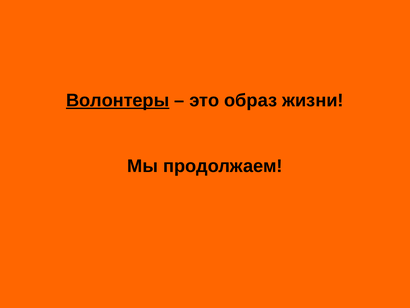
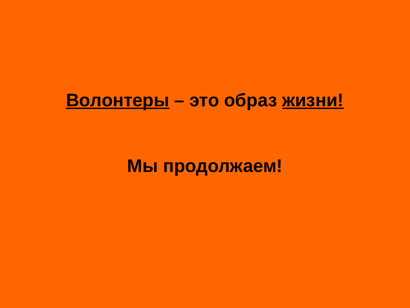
жизни underline: none -> present
